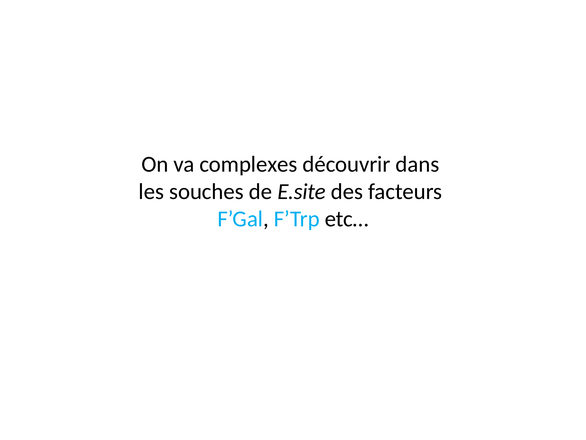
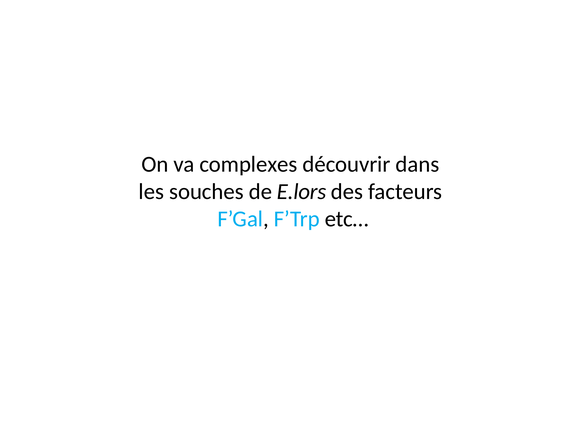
E.site: E.site -> E.lors
